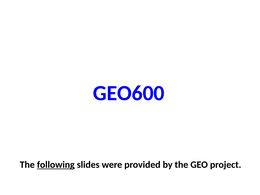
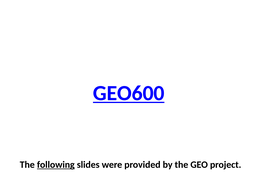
GEO600 underline: none -> present
